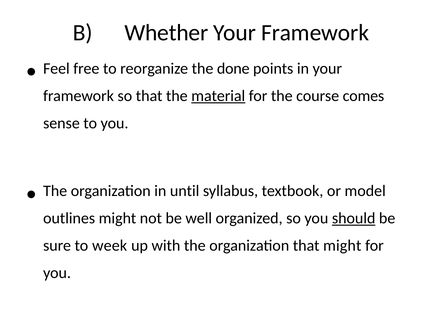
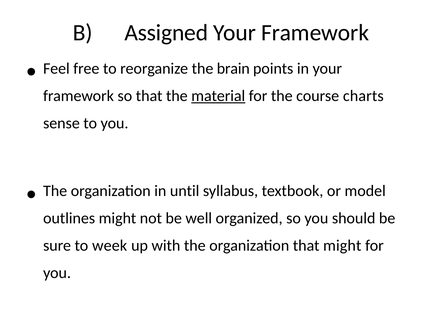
Whether: Whether -> Assigned
done: done -> brain
comes: comes -> charts
should underline: present -> none
